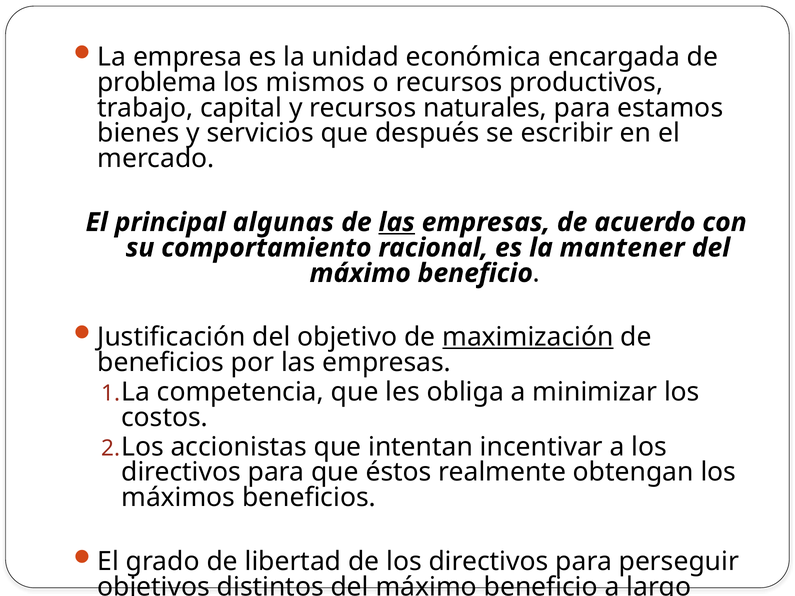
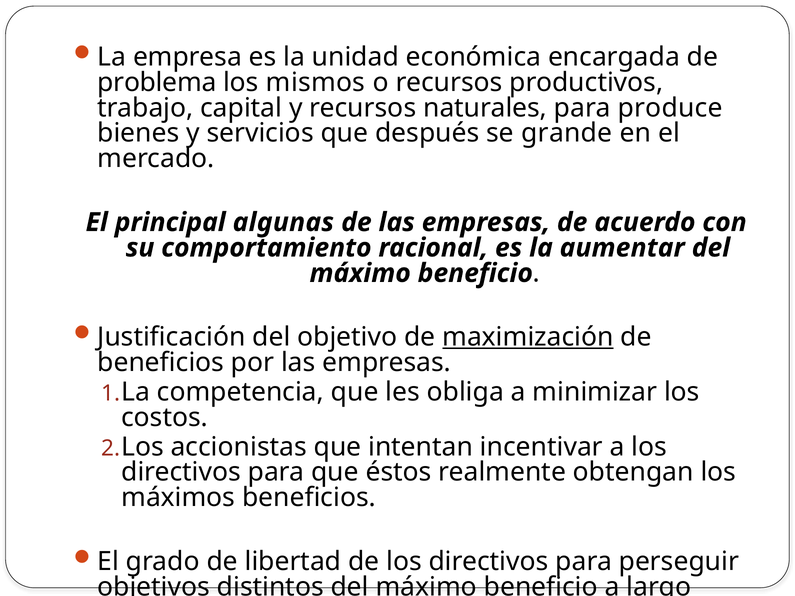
estamos: estamos -> produce
escribir: escribir -> grande
las at (397, 222) underline: present -> none
mantener: mantener -> aumentar
